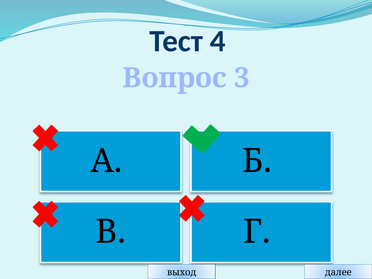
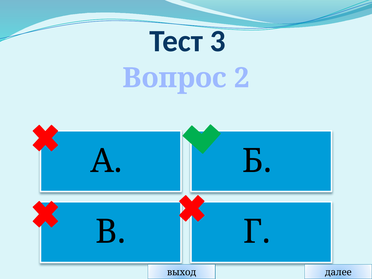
4: 4 -> 3
3: 3 -> 2
